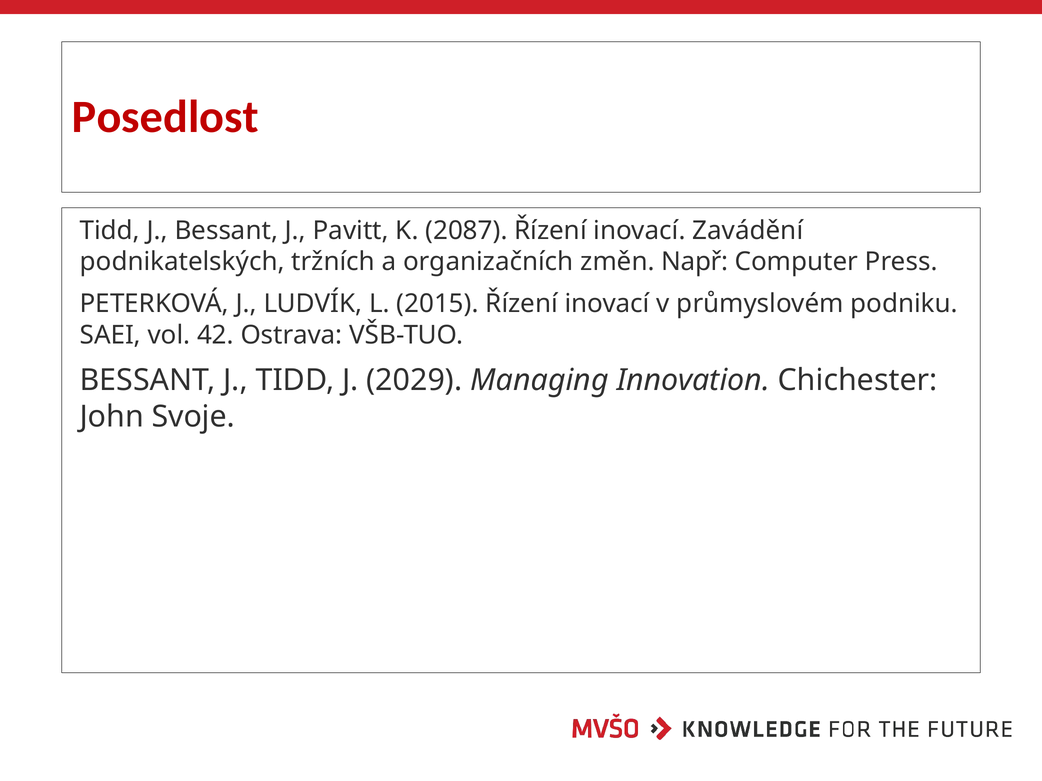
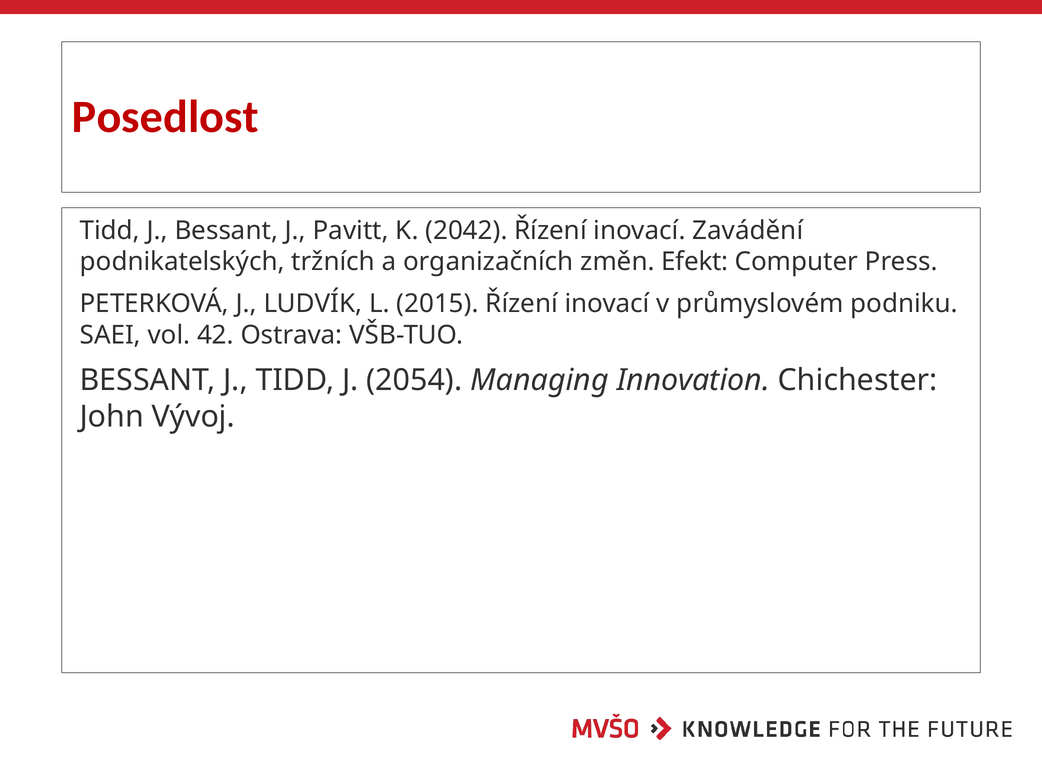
2087: 2087 -> 2042
Např: Např -> Efekt
2029: 2029 -> 2054
Svoje: Svoje -> Vývoj
